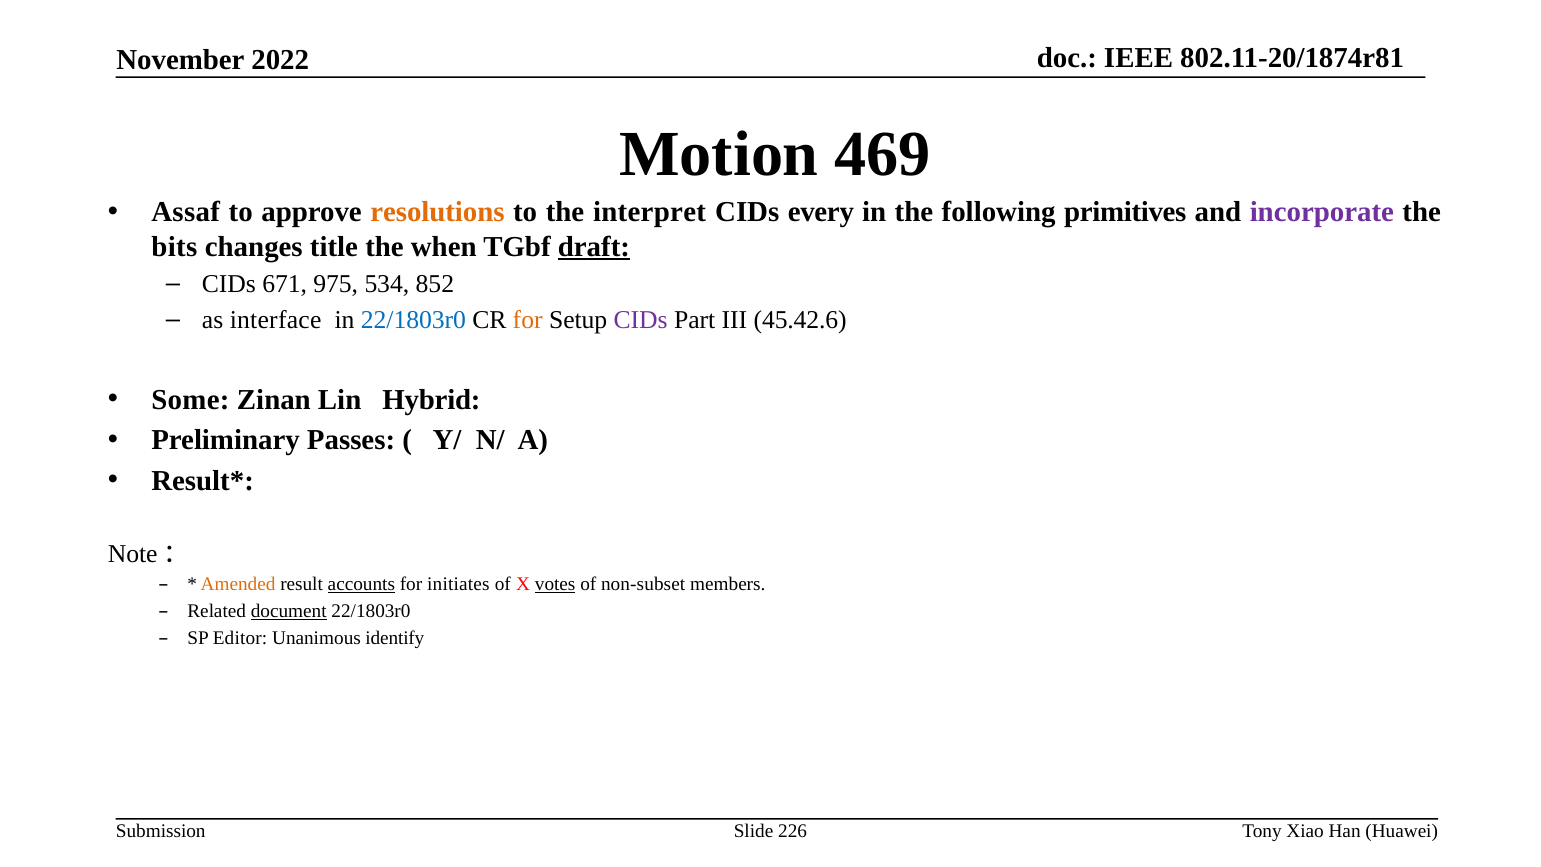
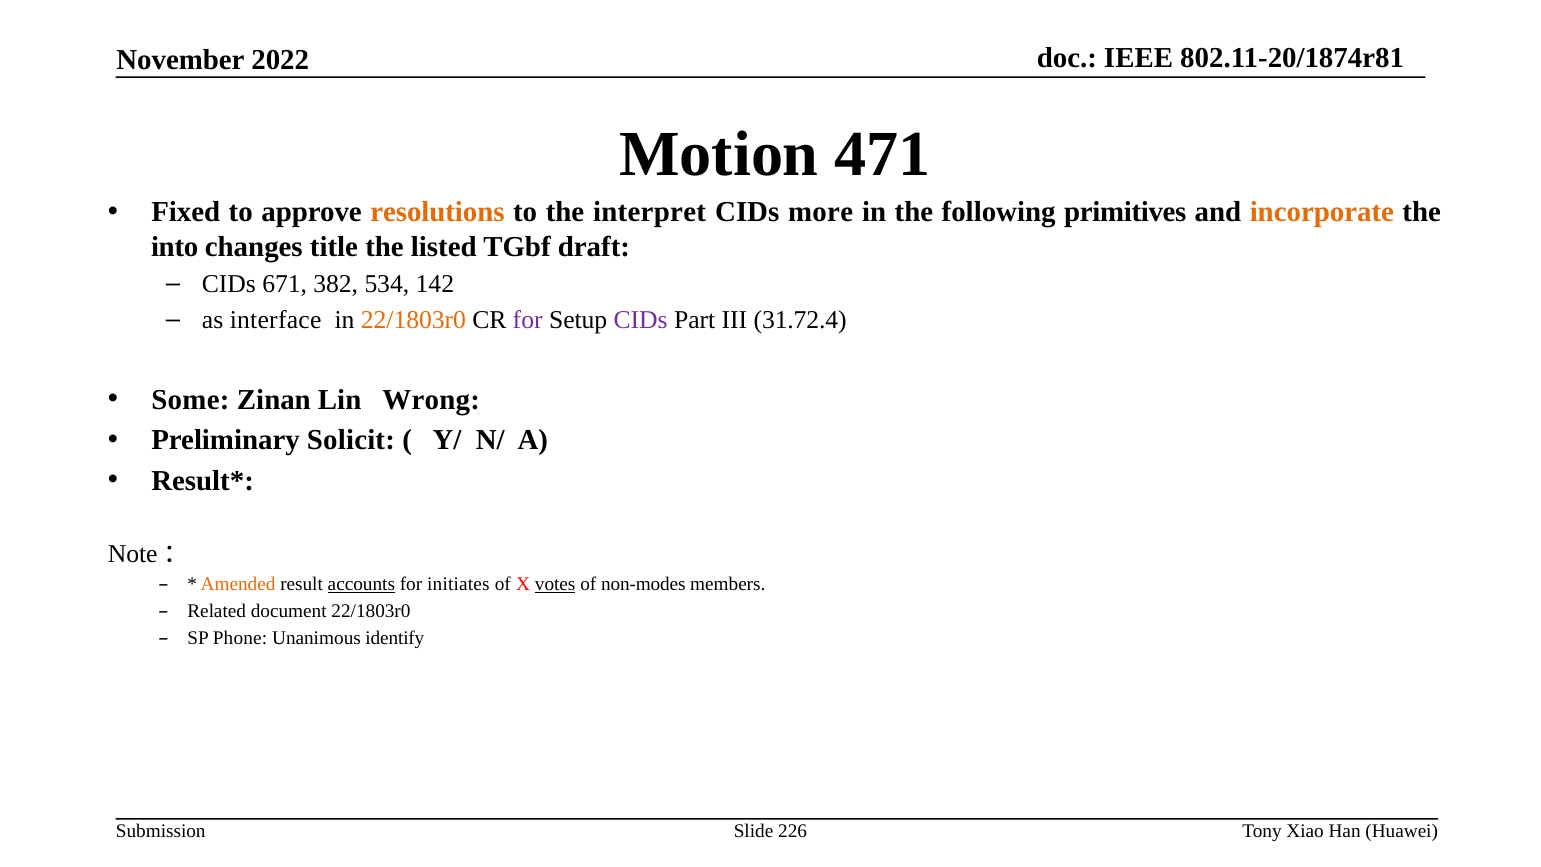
469: 469 -> 471
Assaf: Assaf -> Fixed
every: every -> more
incorporate colour: purple -> orange
bits: bits -> into
when: when -> listed
draft underline: present -> none
975: 975 -> 382
852: 852 -> 142
22/1803r0 at (413, 320) colour: blue -> orange
for at (528, 320) colour: orange -> purple
45.42.6: 45.42.6 -> 31.72.4
Hybrid: Hybrid -> Wrong
Passes: Passes -> Solicit
non-subset: non-subset -> non-modes
document underline: present -> none
Editor: Editor -> Phone
